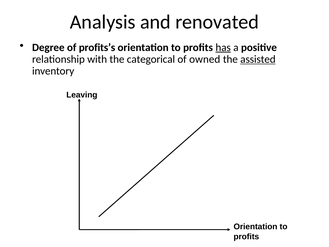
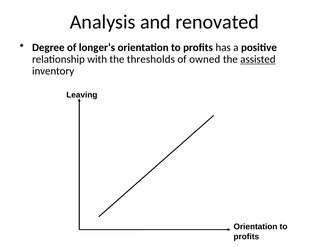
profits’s: profits’s -> longer’s
has underline: present -> none
categorical: categorical -> thresholds
